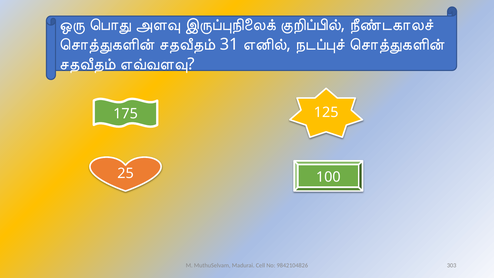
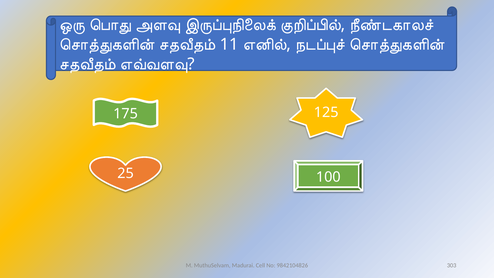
31: 31 -> 11
